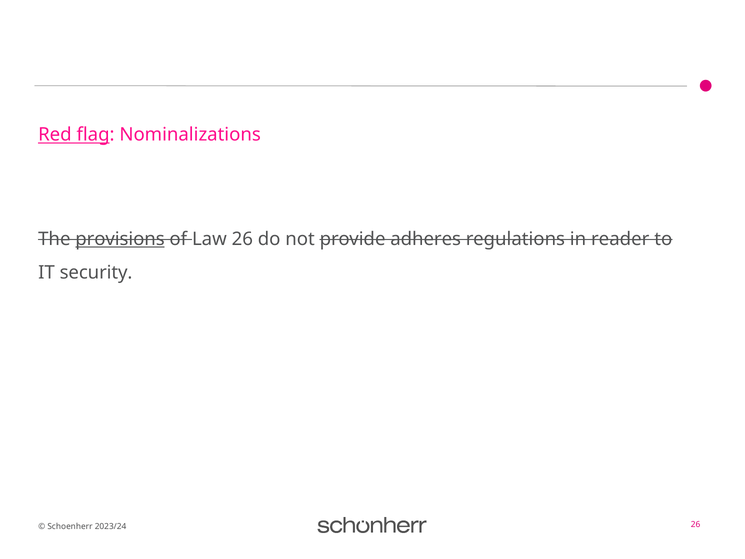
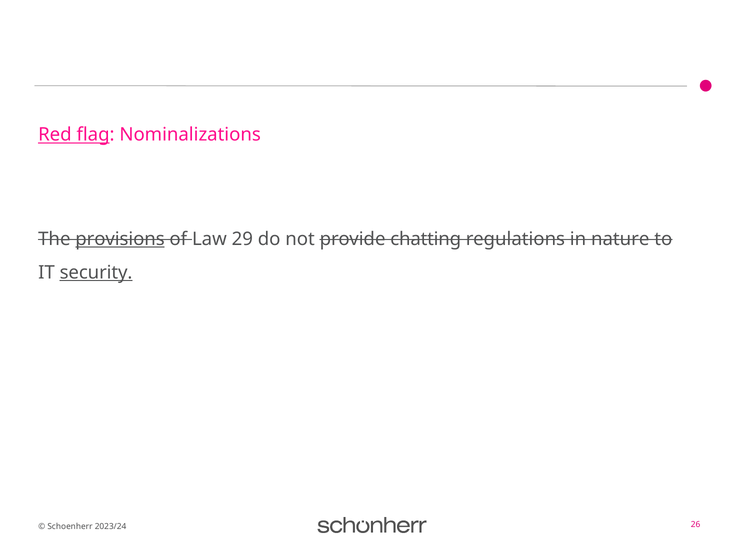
Law 26: 26 -> 29
adheres: adheres -> chatting
reader: reader -> nature
security underline: none -> present
